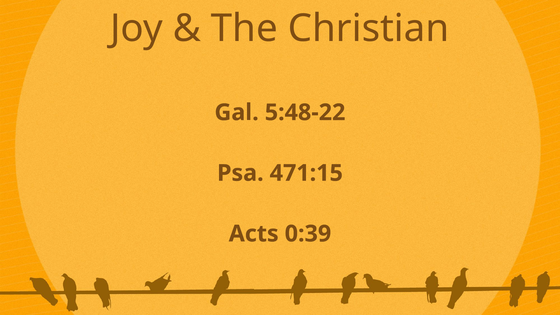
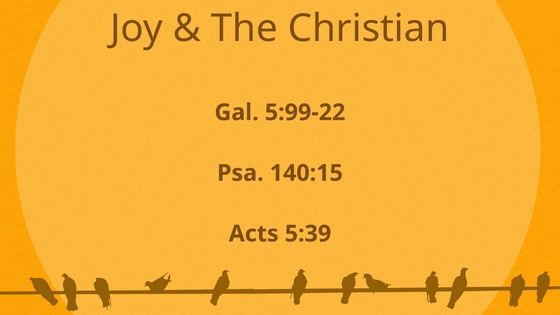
5:48-22: 5:48-22 -> 5:99-22
471:15: 471:15 -> 140:15
0:39: 0:39 -> 5:39
